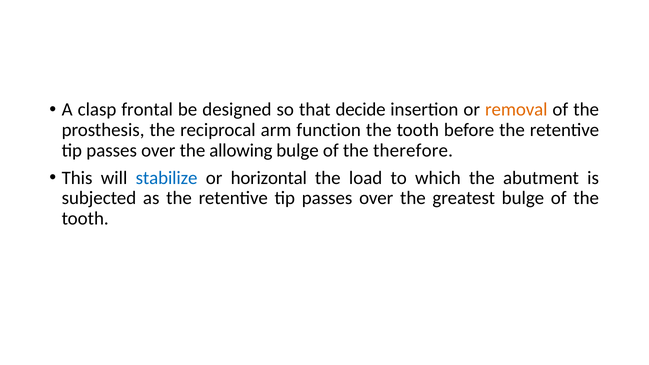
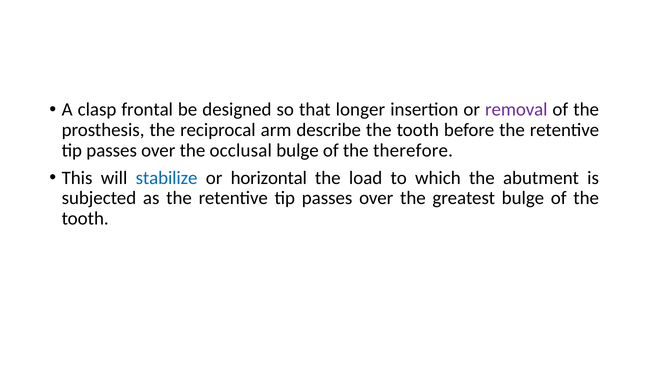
decide: decide -> longer
removal colour: orange -> purple
function: function -> describe
allowing: allowing -> occlusal
